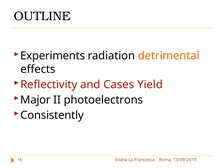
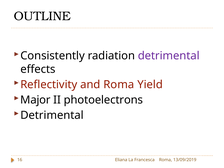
Experiments: Experiments -> Consistently
detrimental at (169, 56) colour: orange -> purple
and Cases: Cases -> Roma
Consistently at (52, 115): Consistently -> Detrimental
